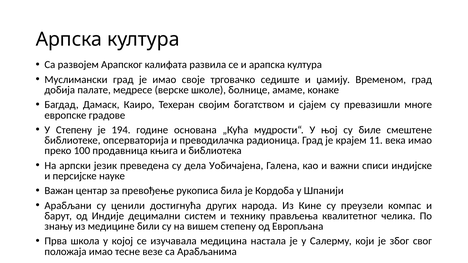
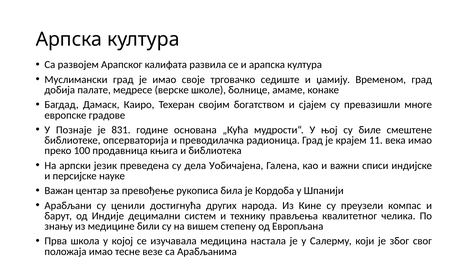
У Степену: Степену -> Познаје
194: 194 -> 831
